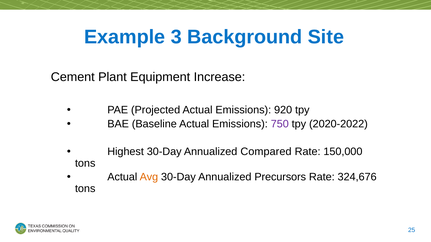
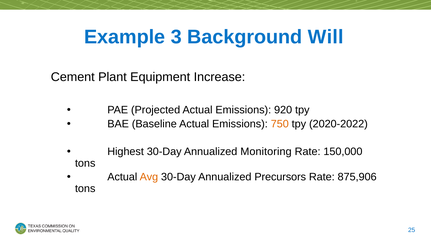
Site: Site -> Will
750 colour: purple -> orange
Compared: Compared -> Monitoring
324,676: 324,676 -> 875,906
